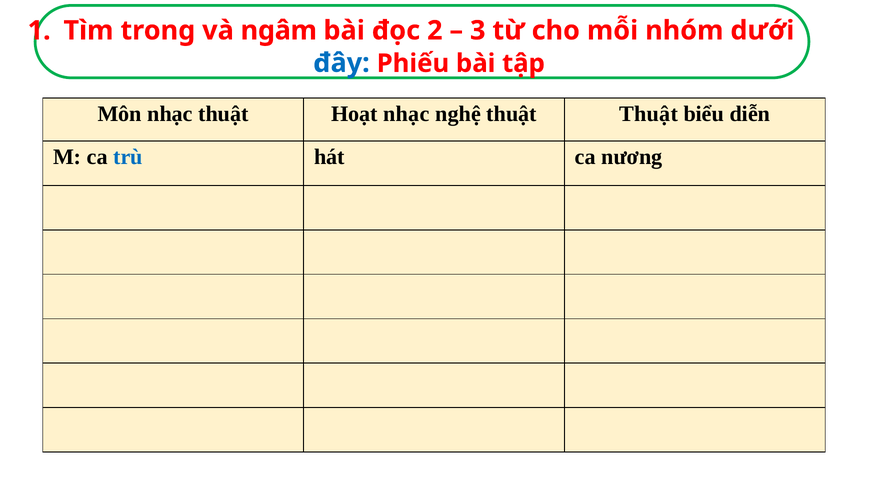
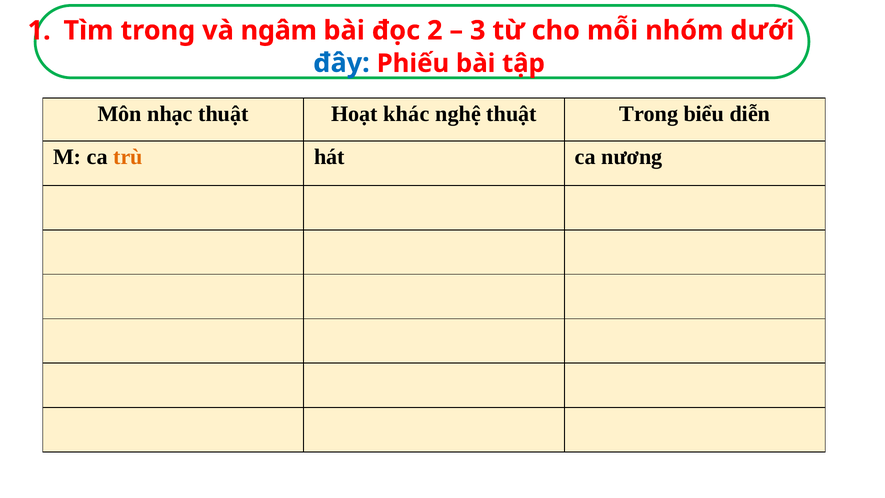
Hoạt nhạc: nhạc -> khác
thuật Thuật: Thuật -> Trong
trù colour: blue -> orange
